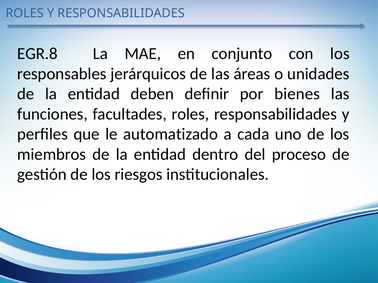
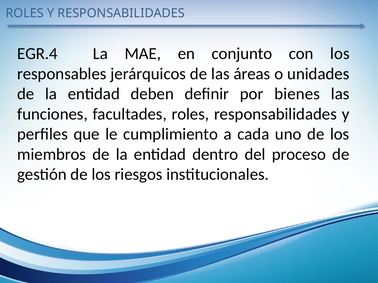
EGR.8: EGR.8 -> EGR.4
automatizado: automatizado -> cumplimiento
